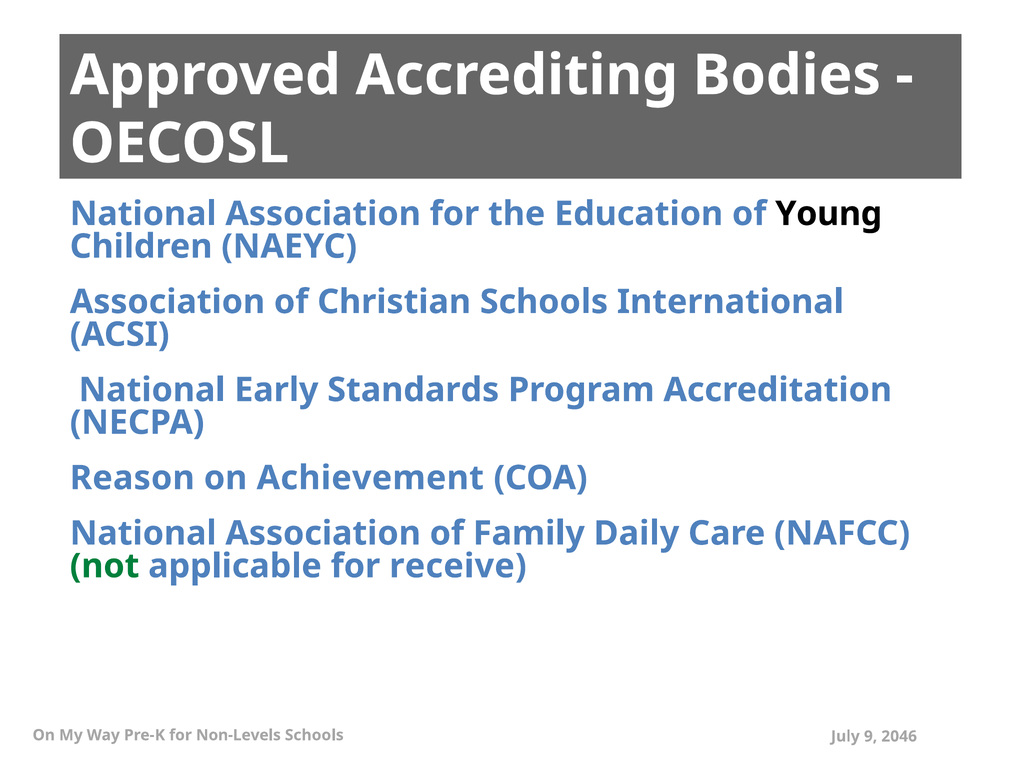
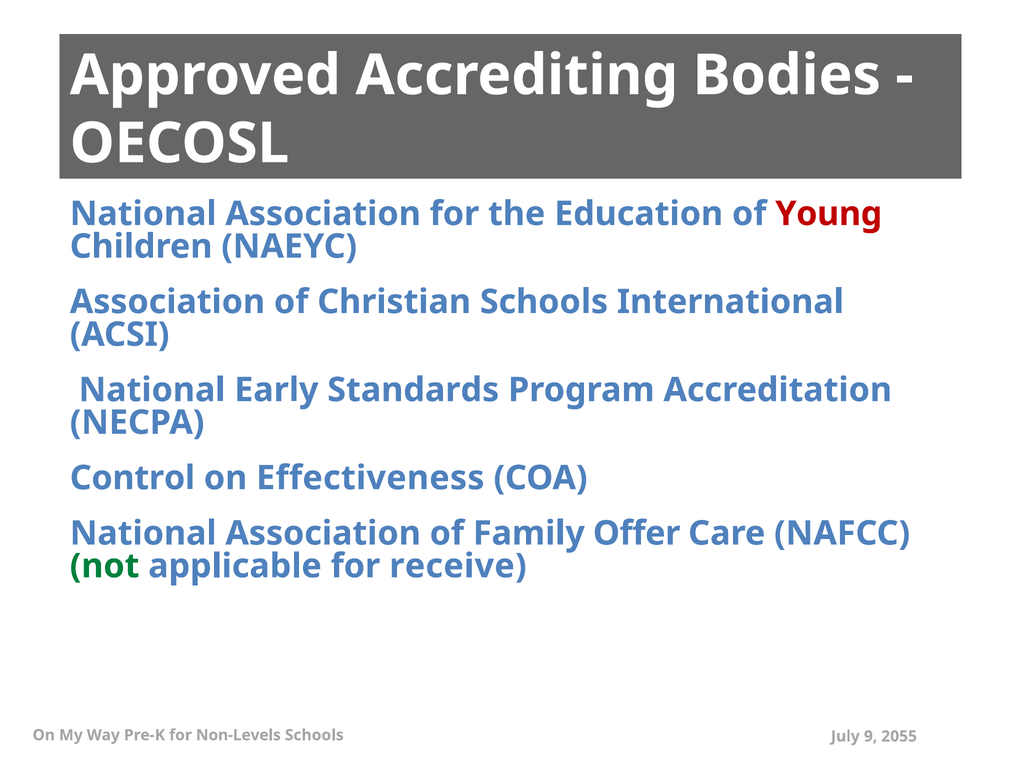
Young colour: black -> red
Reason: Reason -> Control
Achievement: Achievement -> Effectiveness
Daily: Daily -> Offer
2046: 2046 -> 2055
